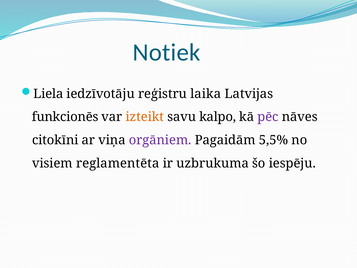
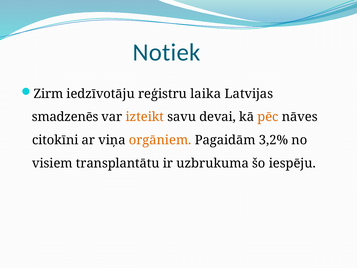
Liela: Liela -> Zirm
funkcionēs: funkcionēs -> smadzenēs
kalpo: kalpo -> devai
pēc colour: purple -> orange
orgāniem colour: purple -> orange
5,5%: 5,5% -> 3,2%
reglamentēta: reglamentēta -> transplantātu
